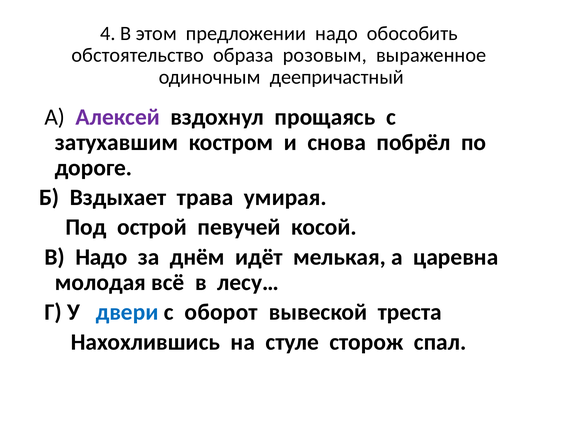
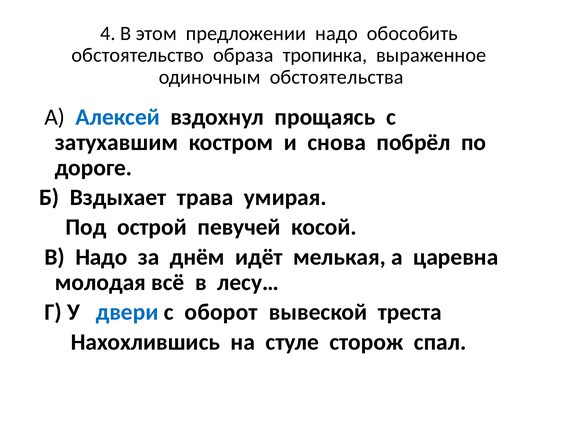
розовым: розовым -> тропинка
деепричастный: деепричастный -> обстоятельства
Алексей colour: purple -> blue
